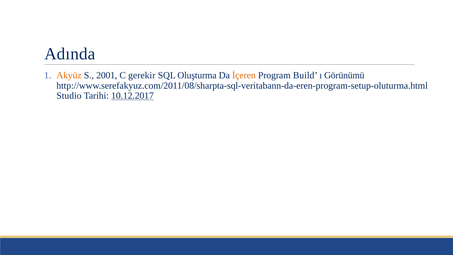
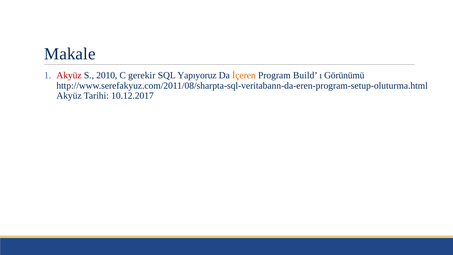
Adında: Adında -> Makale
Akyüz at (69, 75) colour: orange -> red
2001: 2001 -> 2010
Oluşturma: Oluşturma -> Yapıyoruz
Studio at (69, 96): Studio -> Akyüz
10.12.2017 underline: present -> none
